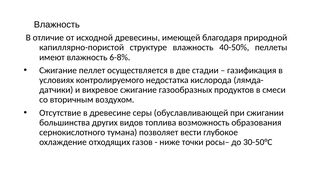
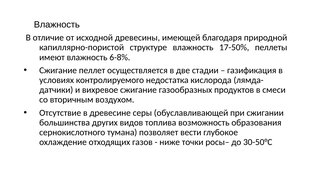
40-50%: 40-50% -> 17-50%
